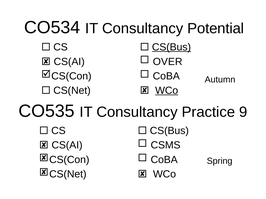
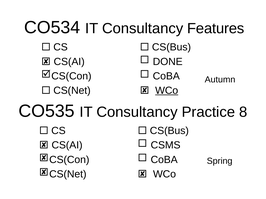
Potential: Potential -> Features
CS(Bus at (171, 47) underline: present -> none
OVER: OVER -> DONE
9: 9 -> 8
